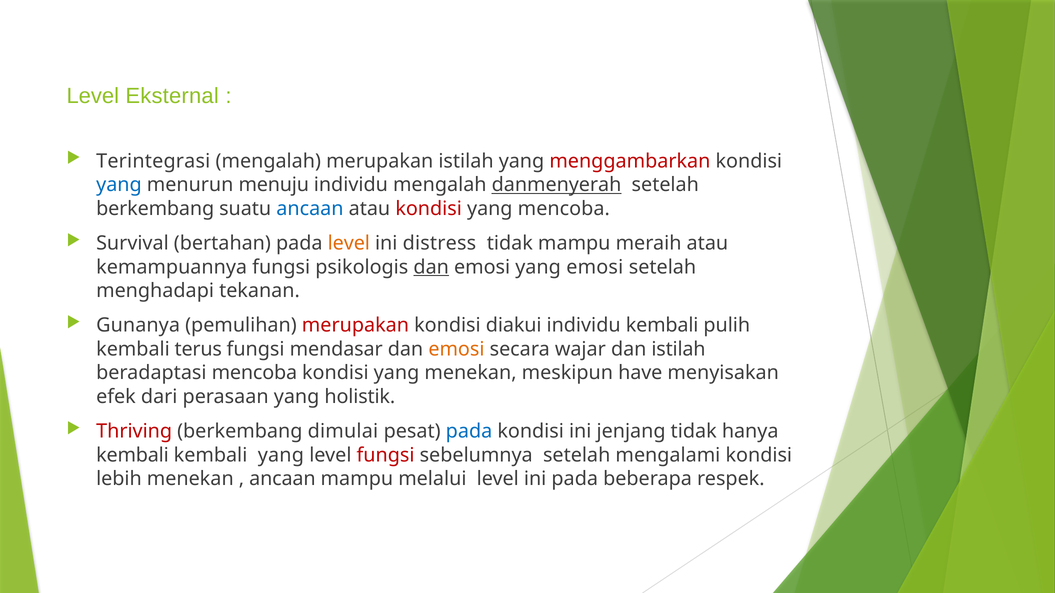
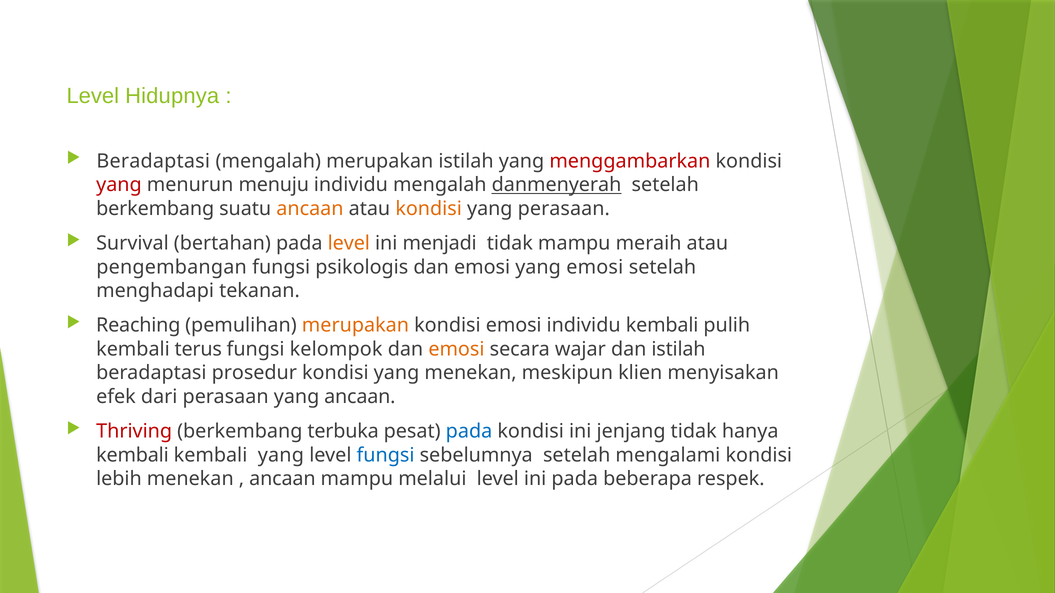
Eksternal: Eksternal -> Hidupnya
Terintegrasi at (153, 161): Terintegrasi -> Beradaptasi
yang at (119, 185) colour: blue -> red
ancaan at (310, 209) colour: blue -> orange
kondisi at (429, 209) colour: red -> orange
yang mencoba: mencoba -> perasaan
distress: distress -> menjadi
kemampuannya: kemampuannya -> pengembangan
dan at (431, 267) underline: present -> none
Gunanya: Gunanya -> Reaching
merupakan at (355, 326) colour: red -> orange
kondisi diakui: diakui -> emosi
mendasar: mendasar -> kelompok
beradaptasi mencoba: mencoba -> prosedur
have: have -> klien
yang holistik: holistik -> ancaan
dimulai: dimulai -> terbuka
fungsi at (386, 455) colour: red -> blue
